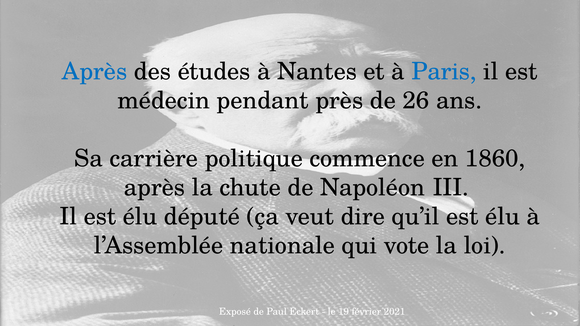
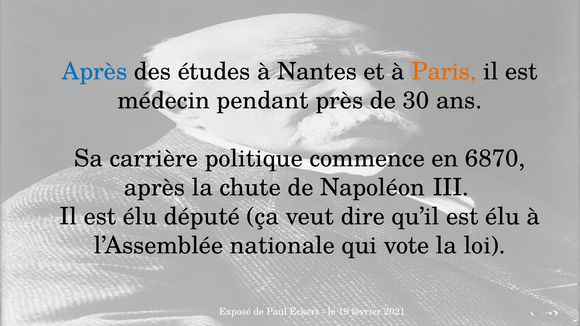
Paris colour: blue -> orange
26: 26 -> 30
1860: 1860 -> 6870
